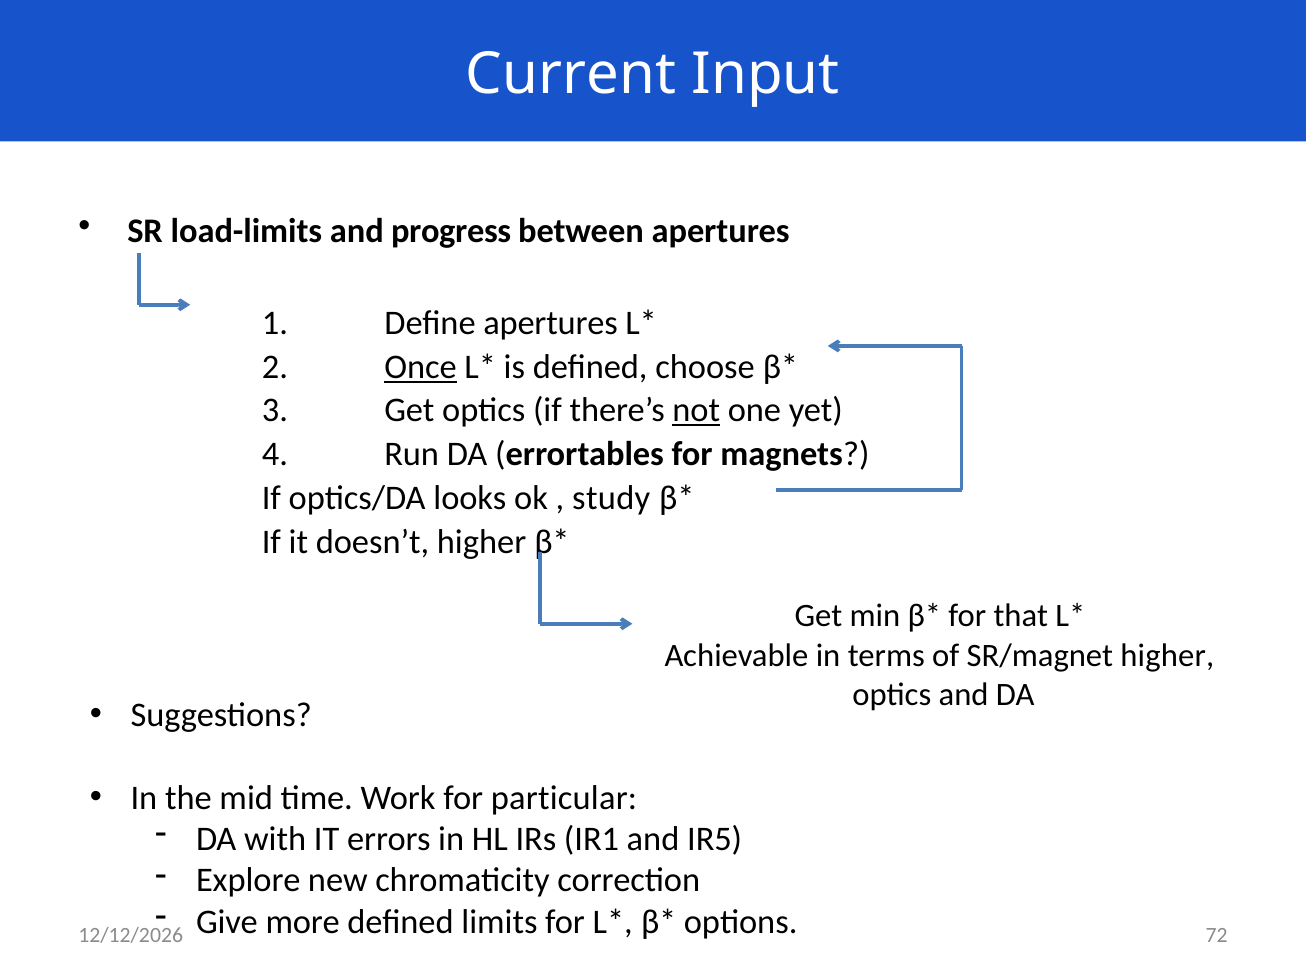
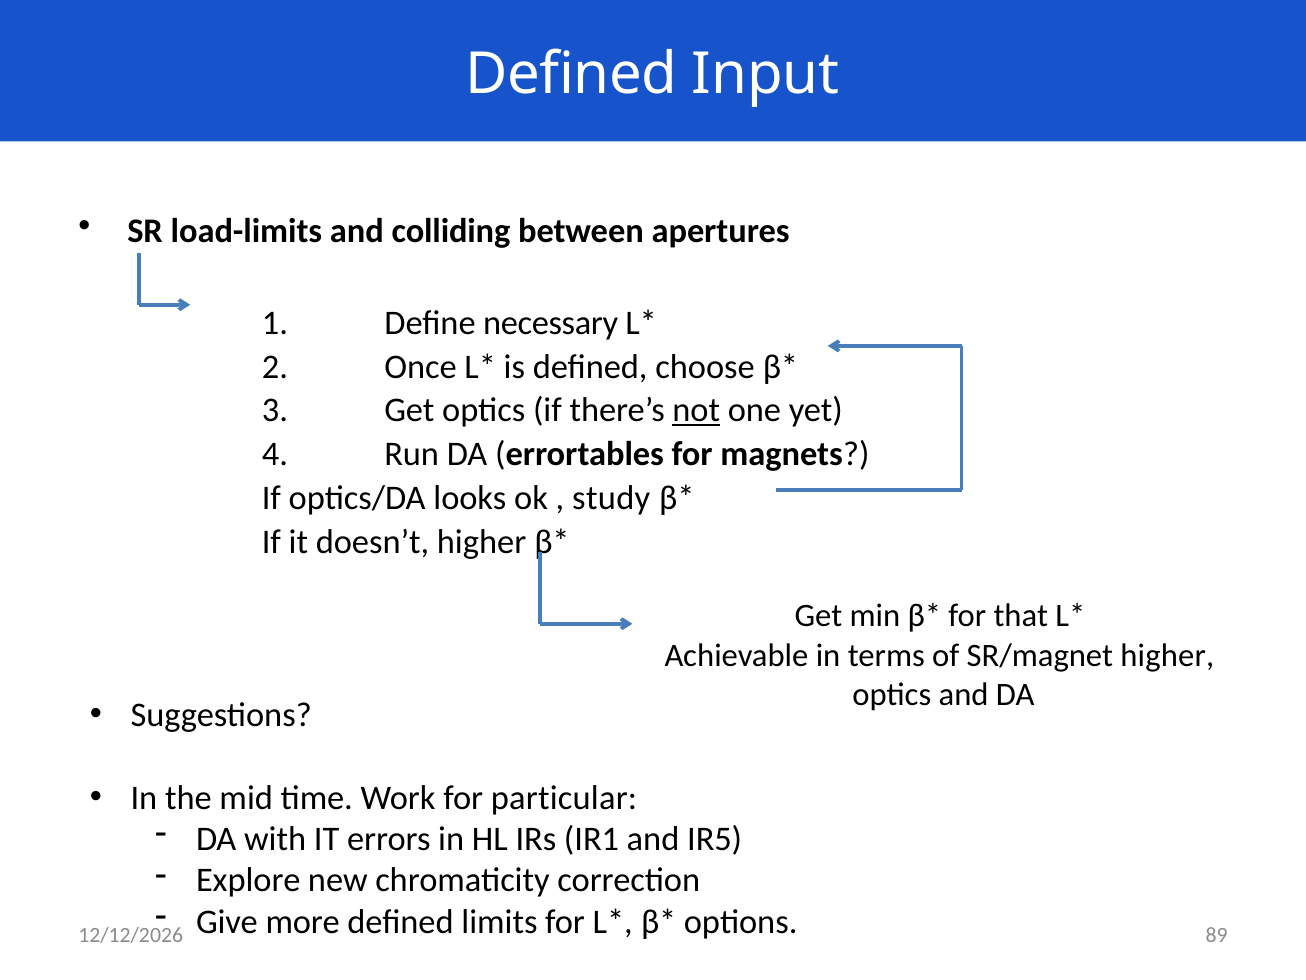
Current at (571, 75): Current -> Defined
progress: progress -> colliding
Define apertures: apertures -> necessary
Once underline: present -> none
72: 72 -> 89
